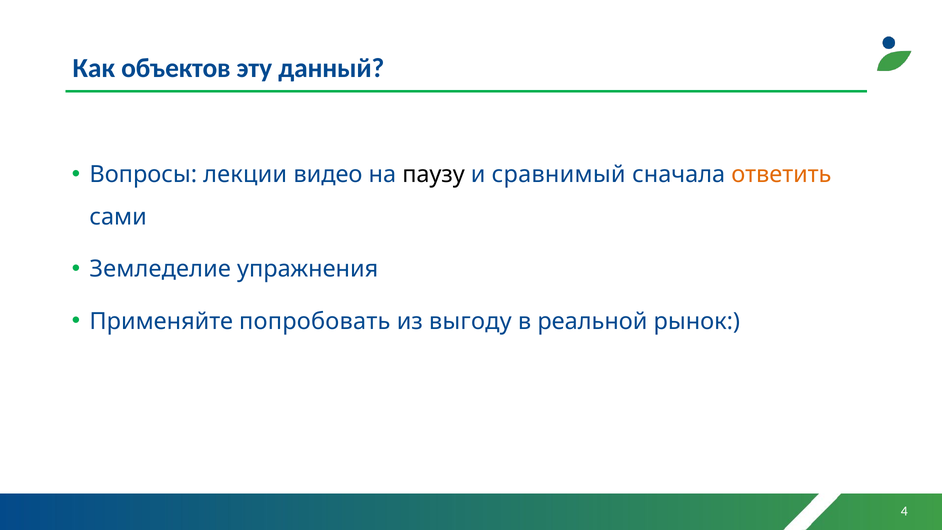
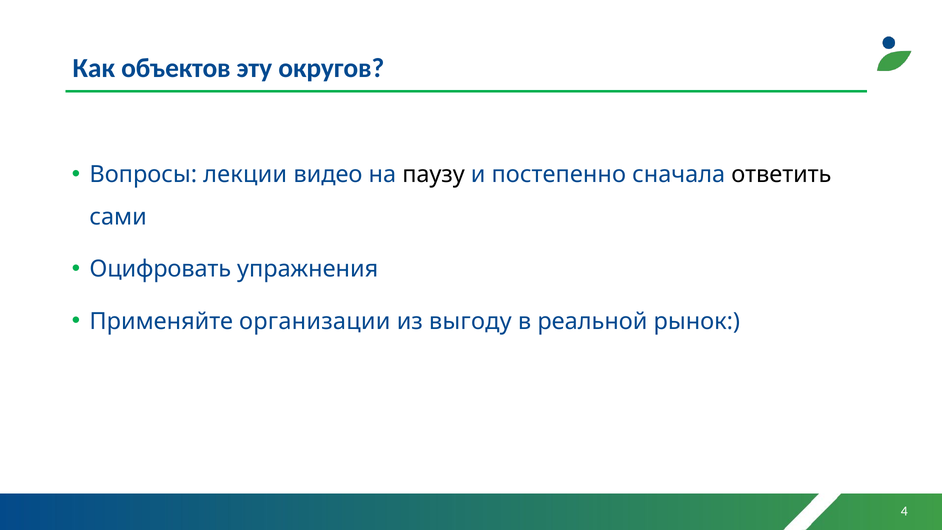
данный: данный -> округов
сравнимый: сравнимый -> постепенно
ответить colour: orange -> black
Земледелие: Земледелие -> Оцифровать
попробовать: попробовать -> организации
